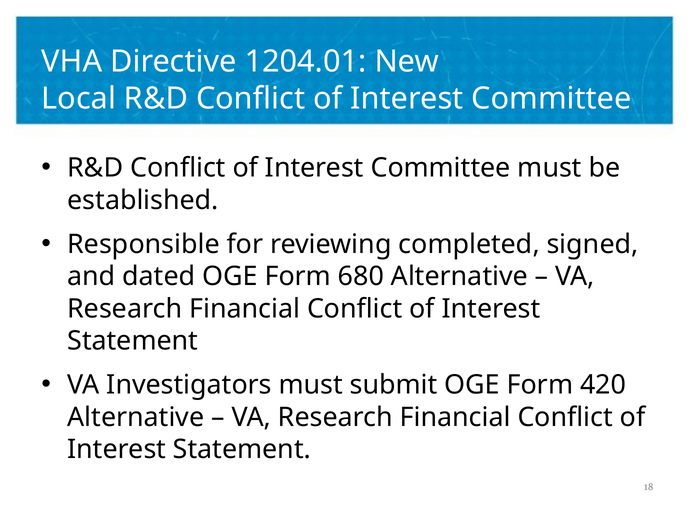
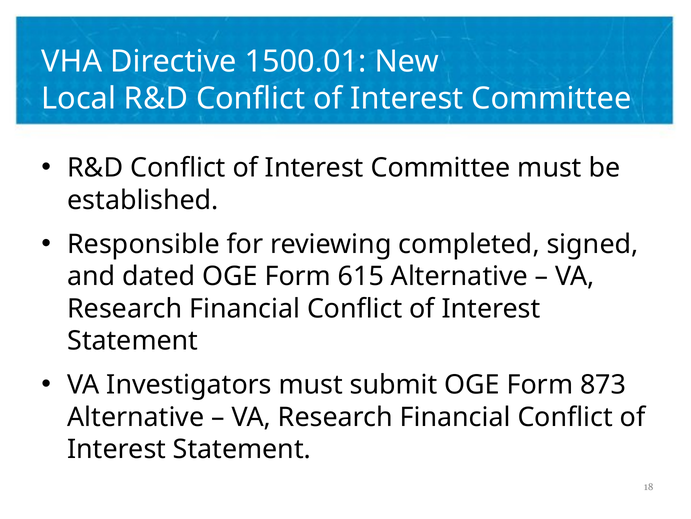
1204.01: 1204.01 -> 1500.01
680: 680 -> 615
420: 420 -> 873
